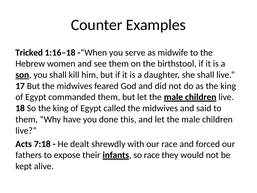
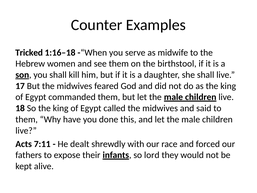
7:18: 7:18 -> 7:11
so race: race -> lord
